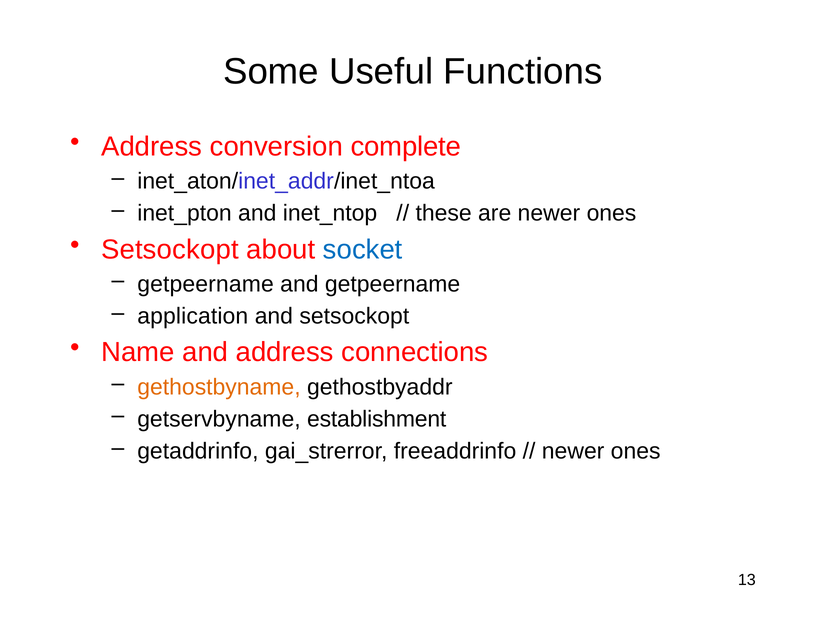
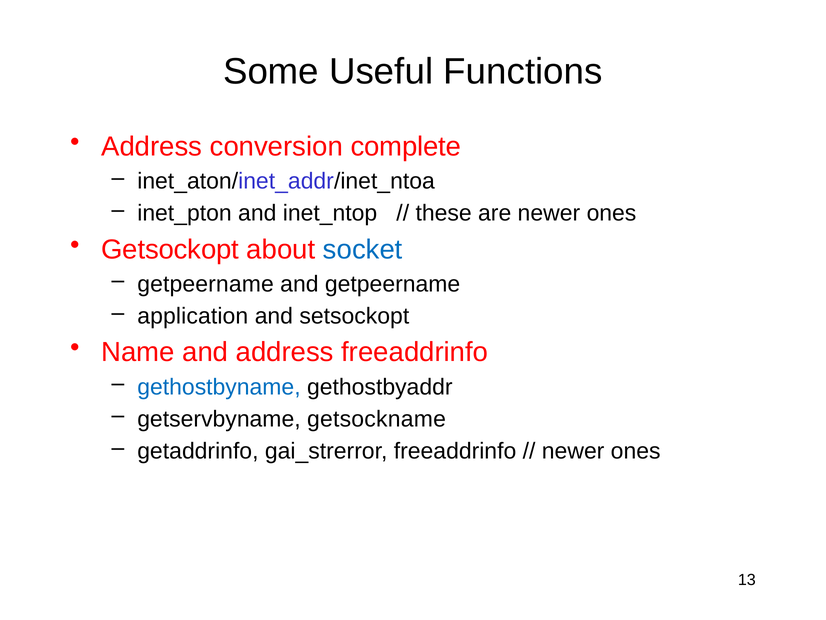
Setsockopt at (170, 249): Setsockopt -> Getsockopt
address connections: connections -> freeaddrinfo
gethostbyname colour: orange -> blue
establishment: establishment -> getsockname
